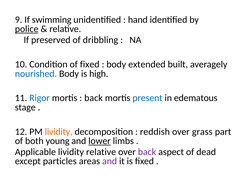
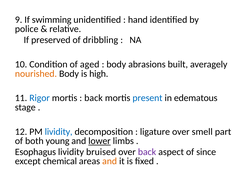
police underline: present -> none
of fixed: fixed -> aged
extended: extended -> abrasions
nourished colour: blue -> orange
lividity at (59, 132) colour: orange -> blue
reddish: reddish -> ligature
grass: grass -> smell
Applicable: Applicable -> Esophagus
lividity relative: relative -> bruised
dead: dead -> since
particles: particles -> chemical
and at (110, 162) colour: purple -> orange
